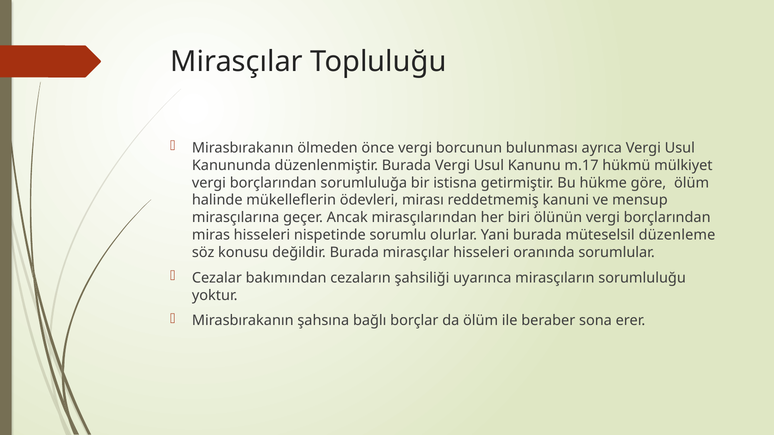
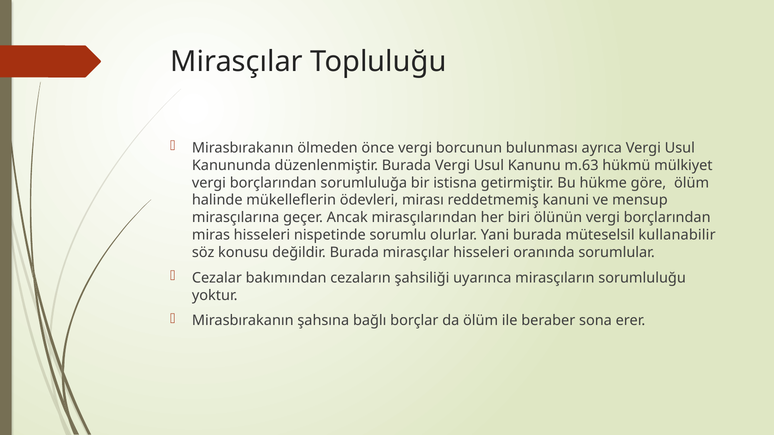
m.17: m.17 -> m.63
düzenleme: düzenleme -> kullanabilir
